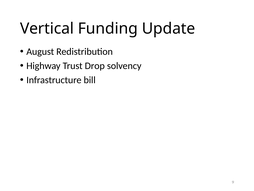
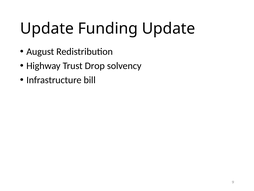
Vertical at (47, 28): Vertical -> Update
